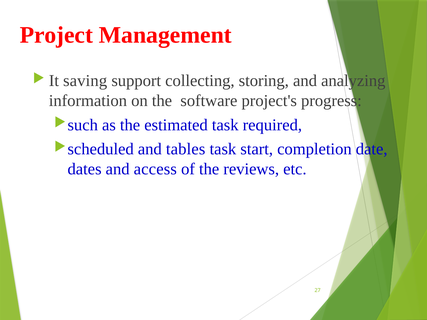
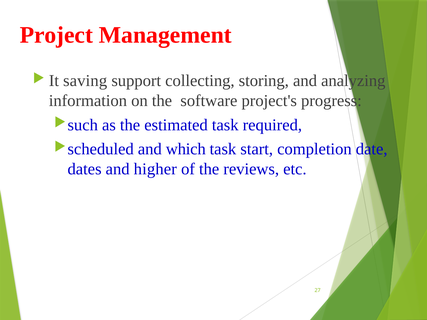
tables: tables -> which
access: access -> higher
